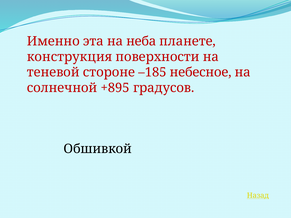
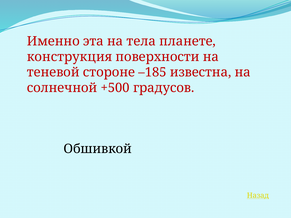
неба: неба -> тела
небесное: небесное -> известна
+895: +895 -> +500
